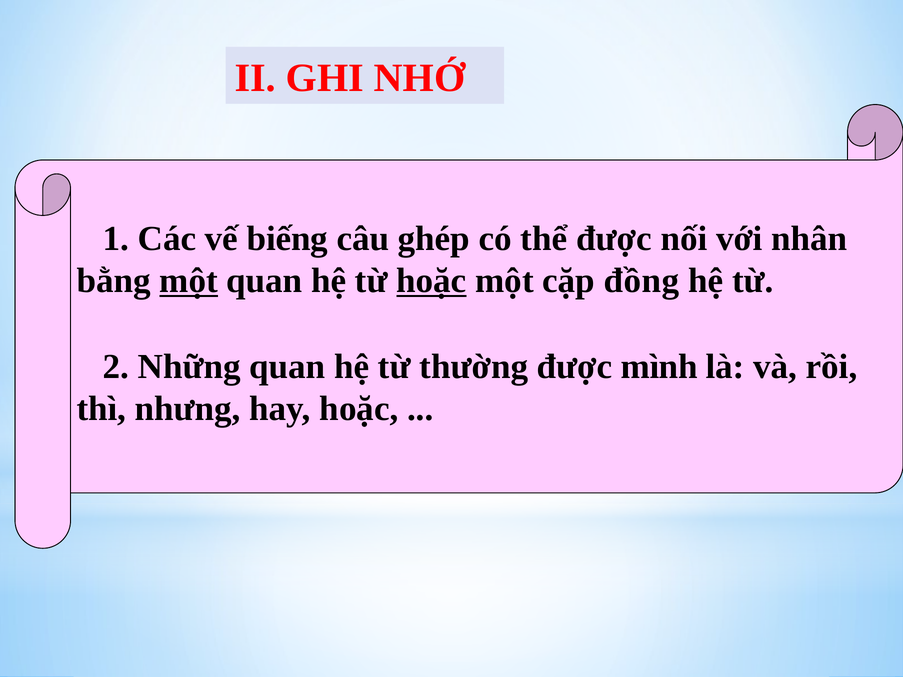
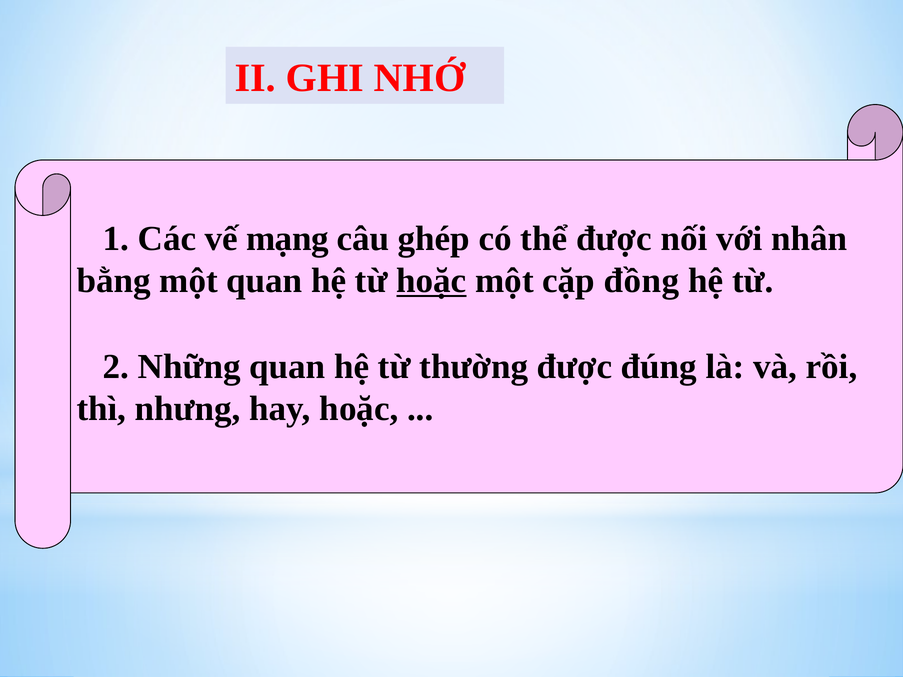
biếng: biếng -> mạng
một at (189, 281) underline: present -> none
mình: mình -> đúng
